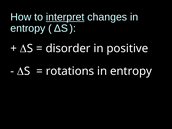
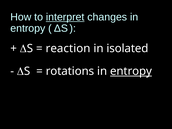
disorder: disorder -> reaction
positive: positive -> isolated
entropy at (131, 71) underline: none -> present
